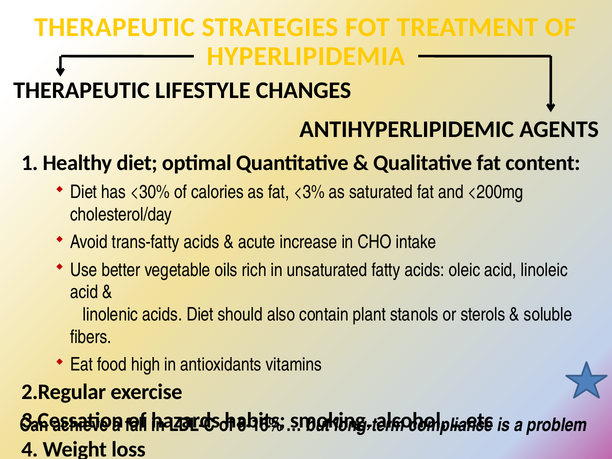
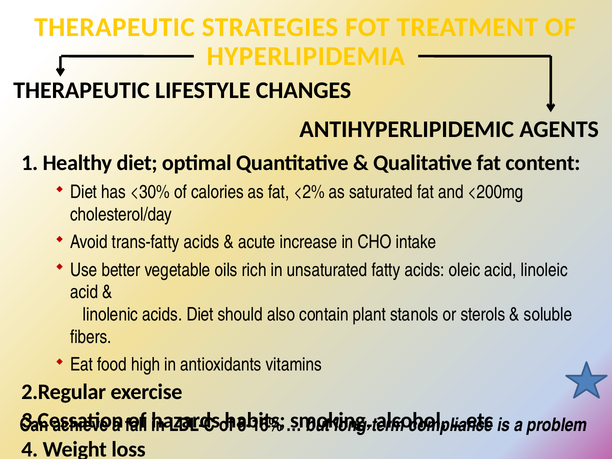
<3%: <3% -> <2%
